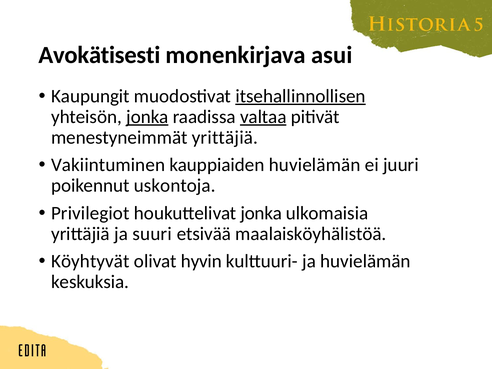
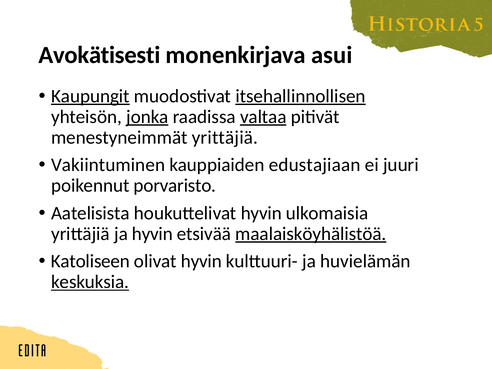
Kaupungit underline: none -> present
kauppiaiden huvielämän: huvielämän -> edustajiaan
uskontoja: uskontoja -> porvaristo
Privilegiot: Privilegiot -> Aatelisista
houkuttelivat jonka: jonka -> hyvin
ja suuri: suuri -> hyvin
maalaisköyhälistöä underline: none -> present
Köyhtyvät: Köyhtyvät -> Katoliseen
keskuksia underline: none -> present
